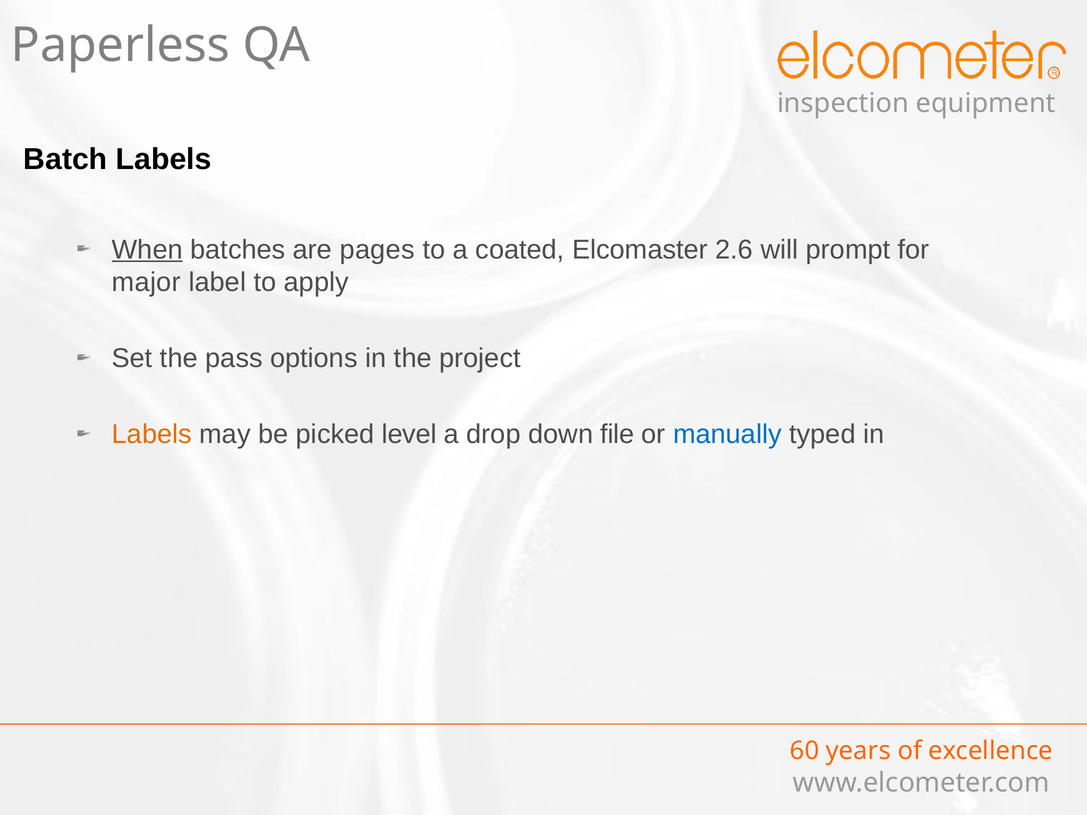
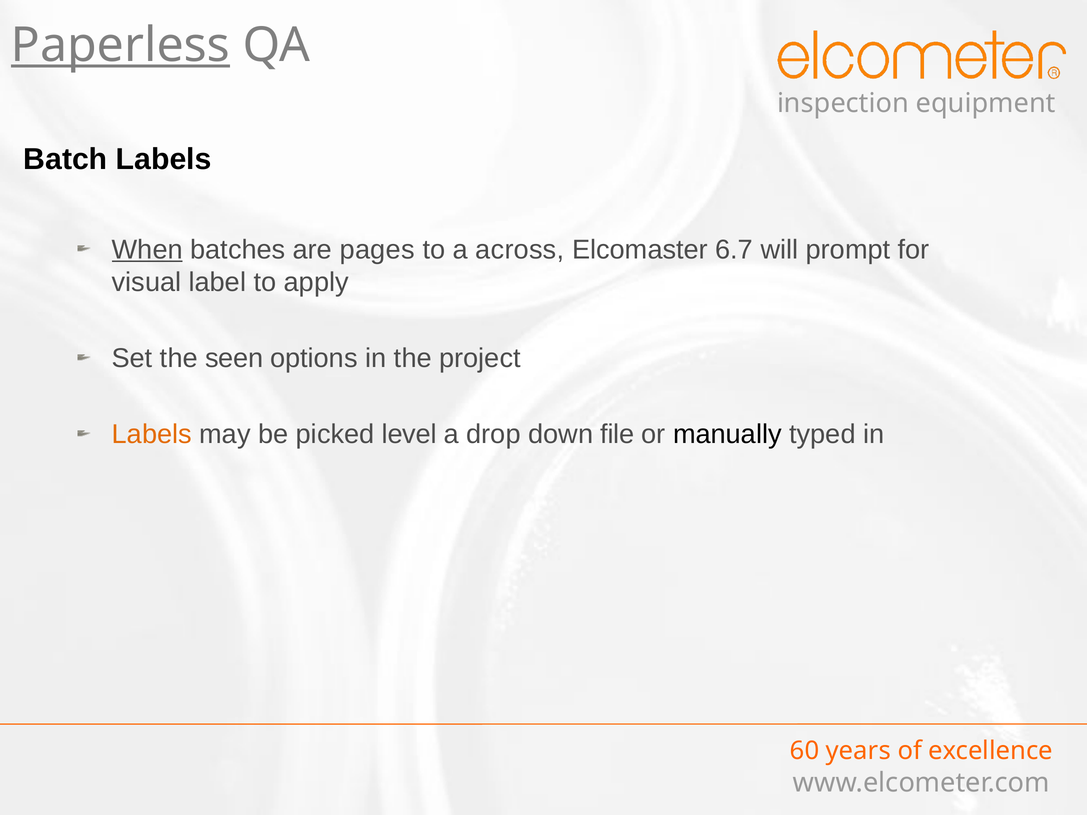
Paperless underline: none -> present
coated: coated -> across
2.6: 2.6 -> 6.7
major: major -> visual
pass: pass -> seen
manually colour: blue -> black
